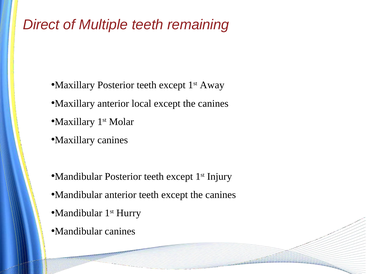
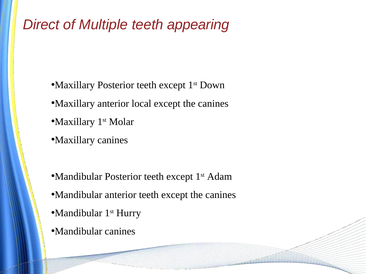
remaining: remaining -> appearing
Away: Away -> Down
Injury: Injury -> Adam
